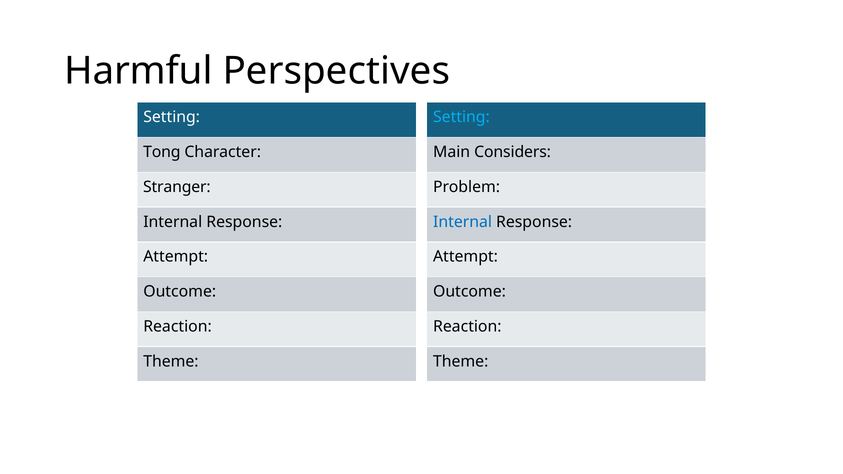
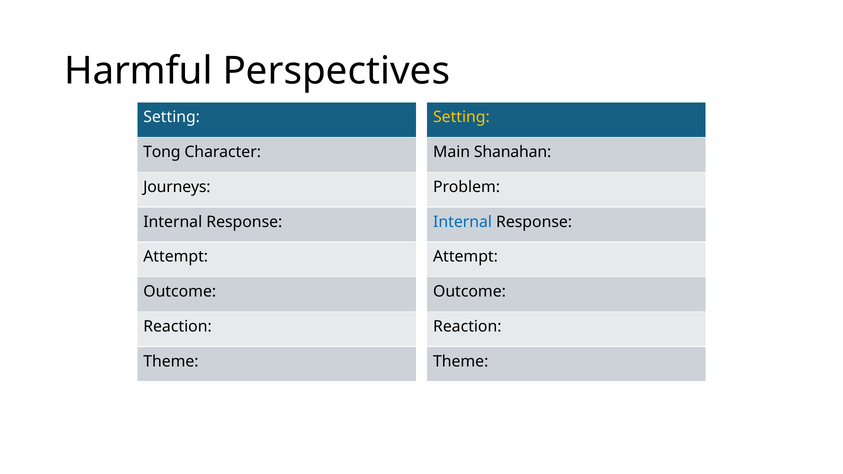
Setting at (461, 117) colour: light blue -> yellow
Considers: Considers -> Shanahan
Stranger: Stranger -> Journeys
